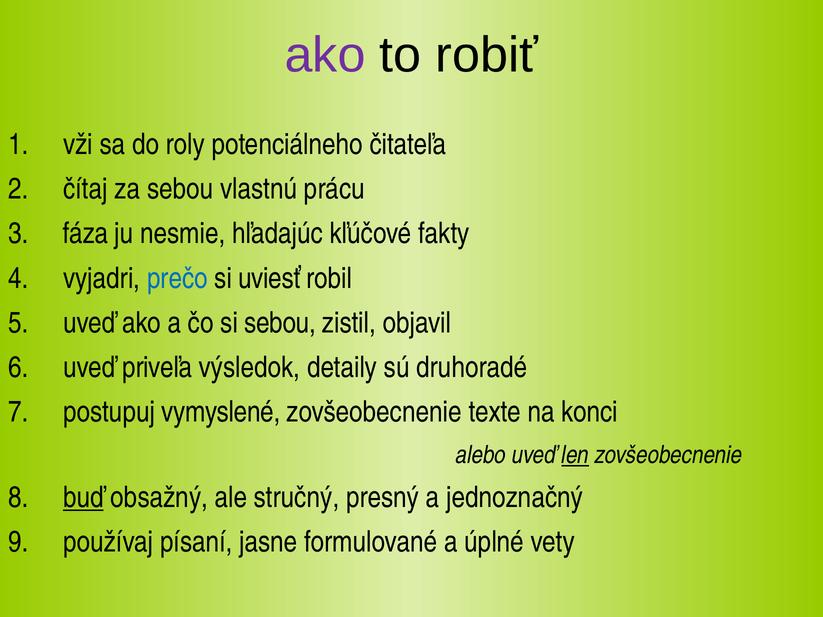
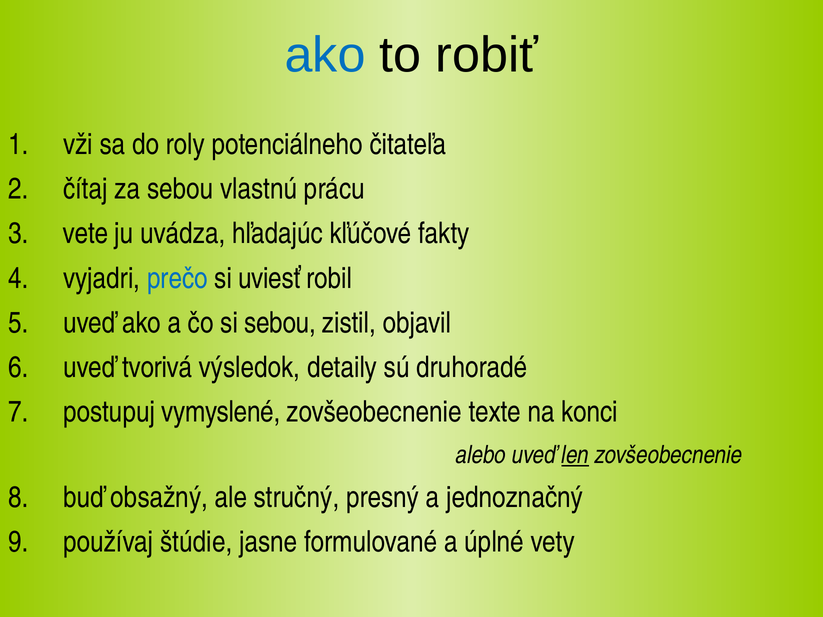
ako at (325, 55) colour: purple -> blue
fáza: fáza -> vete
nesmie: nesmie -> uvádza
priveľa: priveľa -> tvorivá
buď underline: present -> none
písaní: písaní -> štúdie
